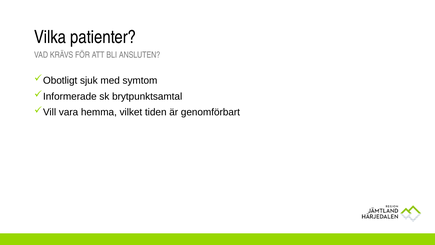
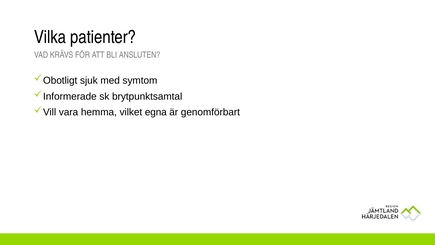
tiden: tiden -> egna
